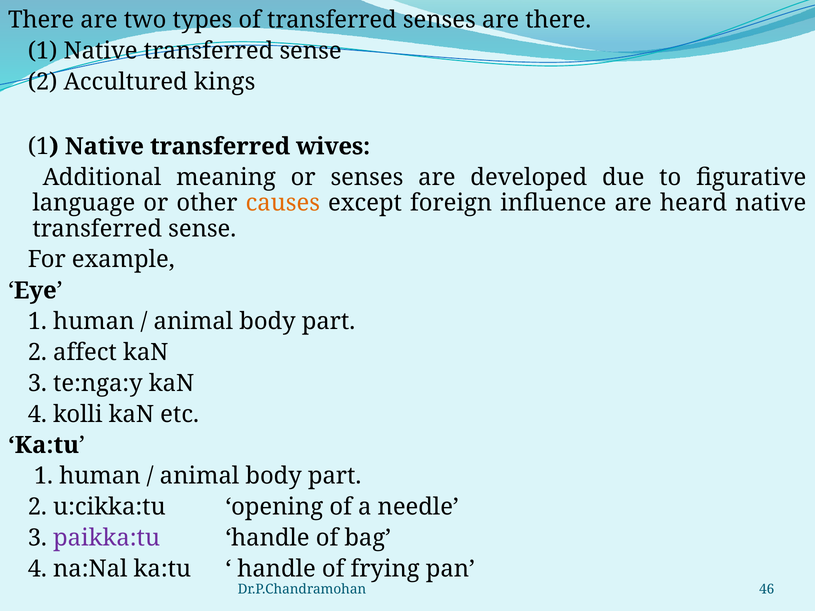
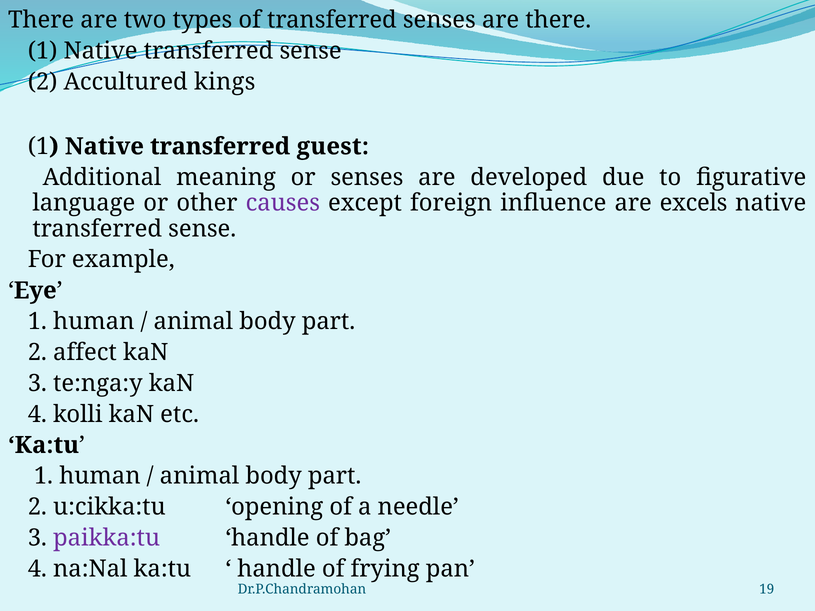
wives: wives -> guest
causes colour: orange -> purple
heard: heard -> excels
46: 46 -> 19
